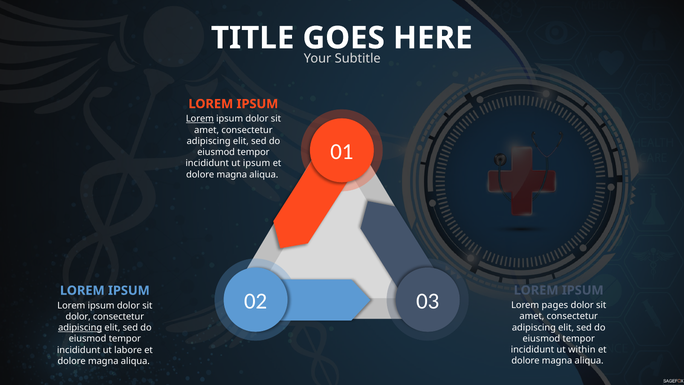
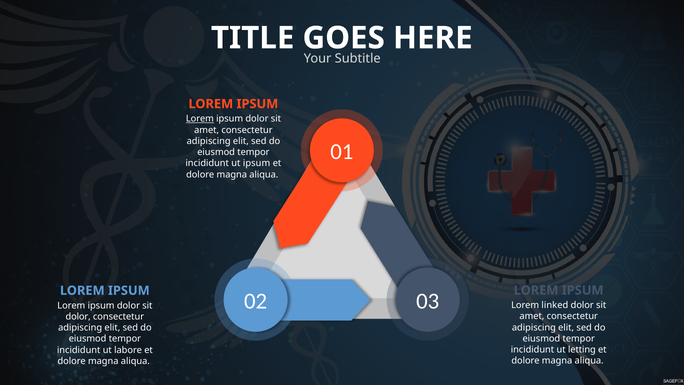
pages: pages -> linked
adipiscing at (80, 328) underline: present -> none
within: within -> letting
